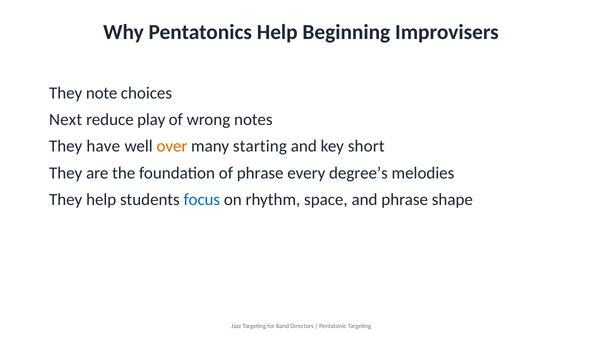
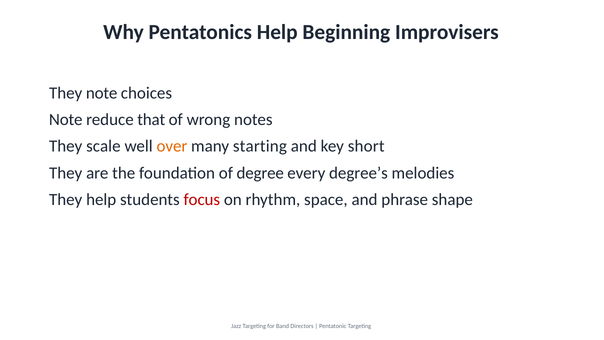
Next at (66, 120): Next -> Note
play: play -> that
have: have -> scale
of phrase: phrase -> degree
focus colour: blue -> red
